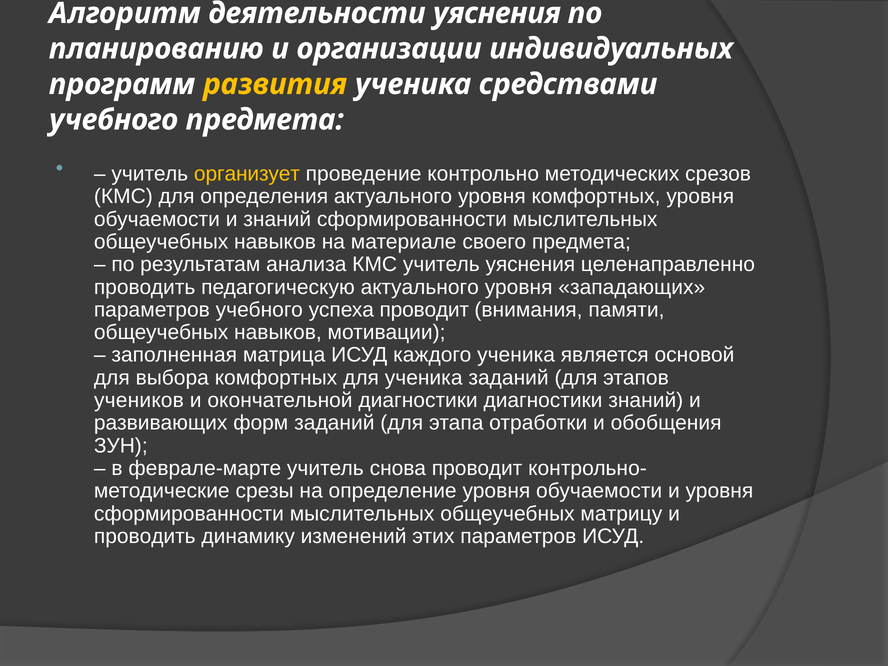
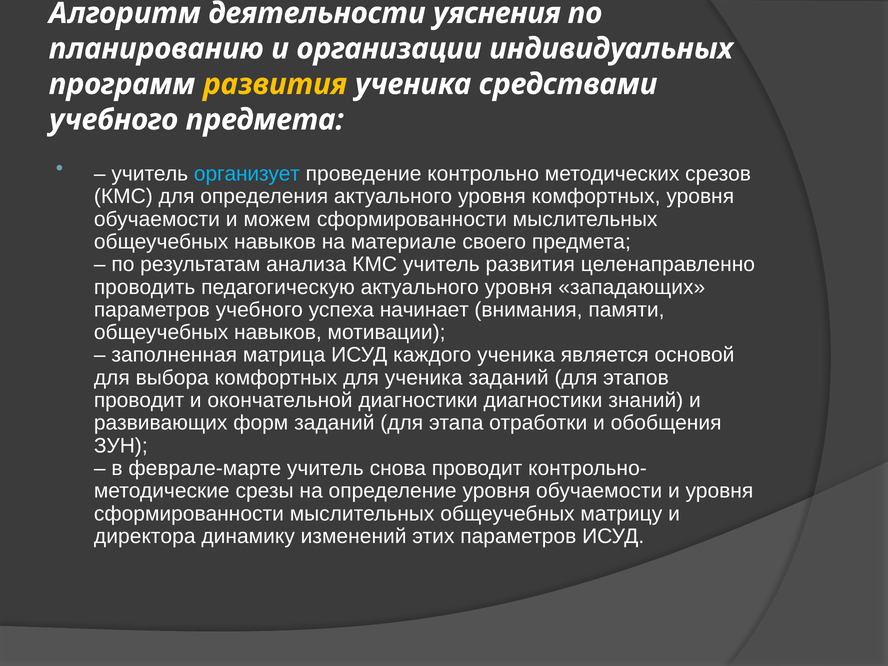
организует colour: yellow -> light blue
и знаний: знаний -> можем
учитель уяснения: уяснения -> развития
успеха проводит: проводит -> начинает
учеников at (139, 400): учеников -> проводит
проводить at (145, 536): проводить -> директора
